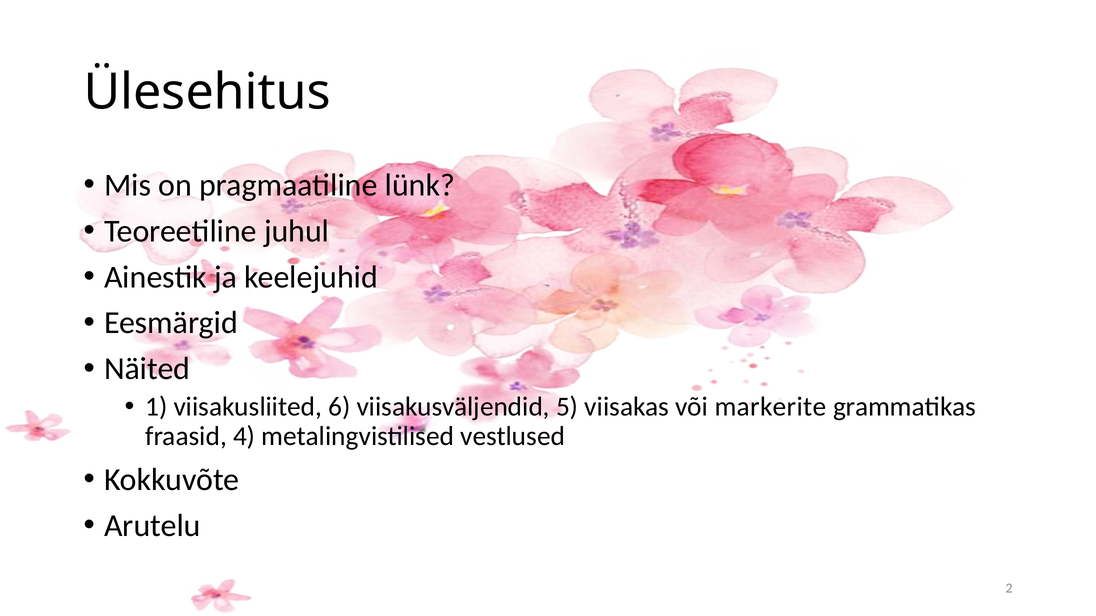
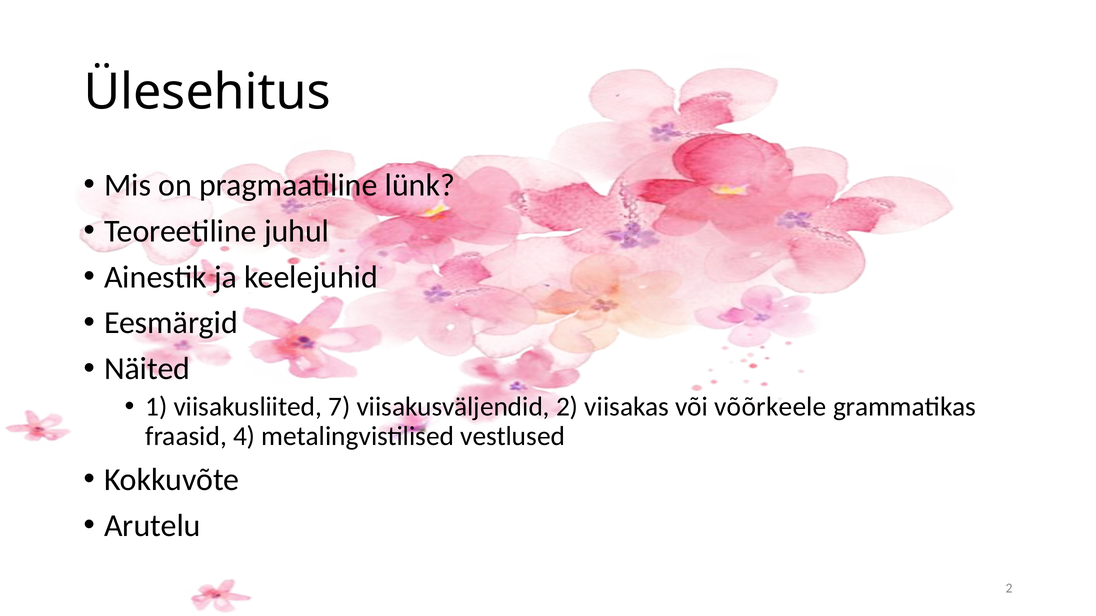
6: 6 -> 7
viisakusväljendid 5: 5 -> 2
markerite: markerite -> võõrkeele
